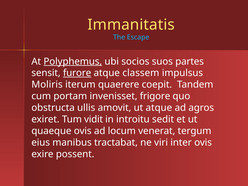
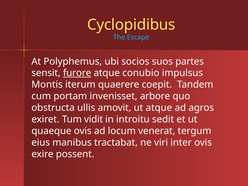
Immanitatis: Immanitatis -> Cyclopidibus
Polyphemus underline: present -> none
classem: classem -> conubio
Moliris: Moliris -> Montis
frigore: frigore -> arbore
